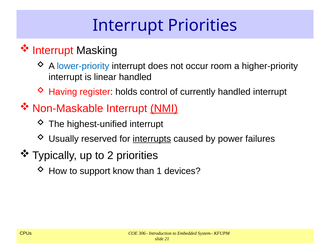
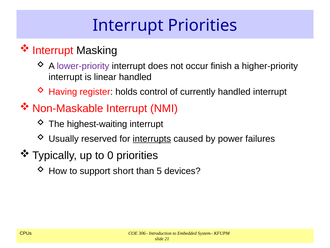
lower-priority colour: blue -> purple
room: room -> finish
NMI underline: present -> none
highest-unified: highest-unified -> highest-waiting
2: 2 -> 0
know: know -> short
1: 1 -> 5
